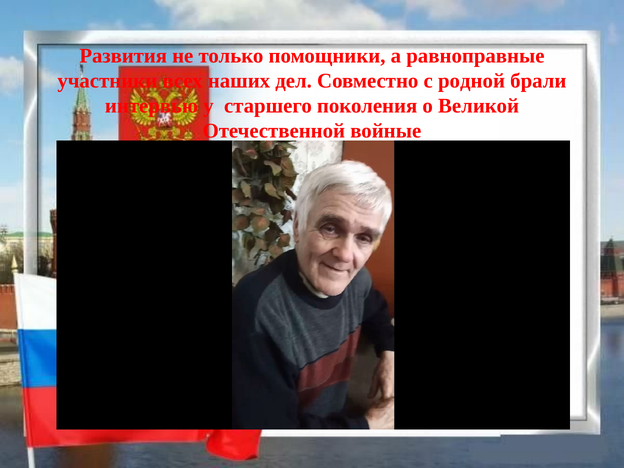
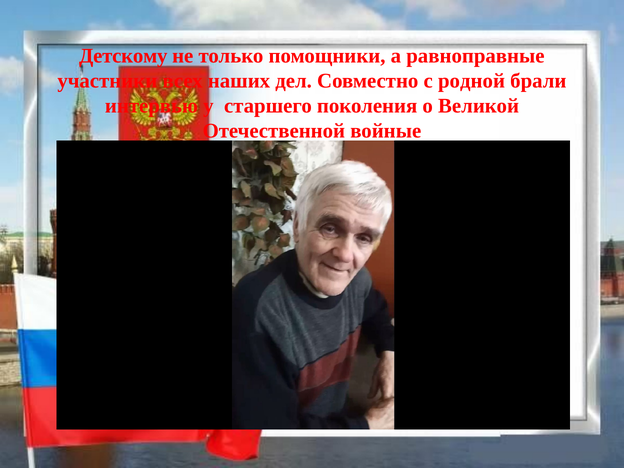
Развития: Развития -> Детскому
